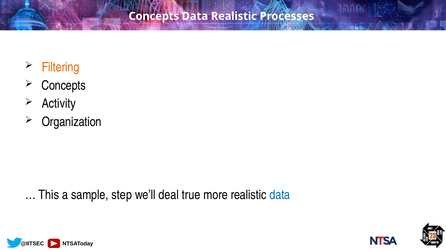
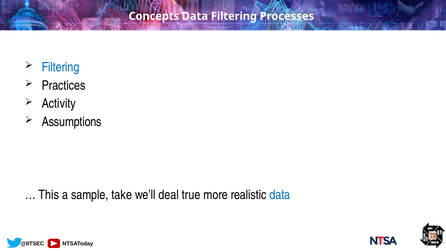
Data Realistic: Realistic -> Filtering
Filtering at (61, 67) colour: orange -> blue
Concepts at (64, 85): Concepts -> Practices
Organization: Organization -> Assumptions
step: step -> take
